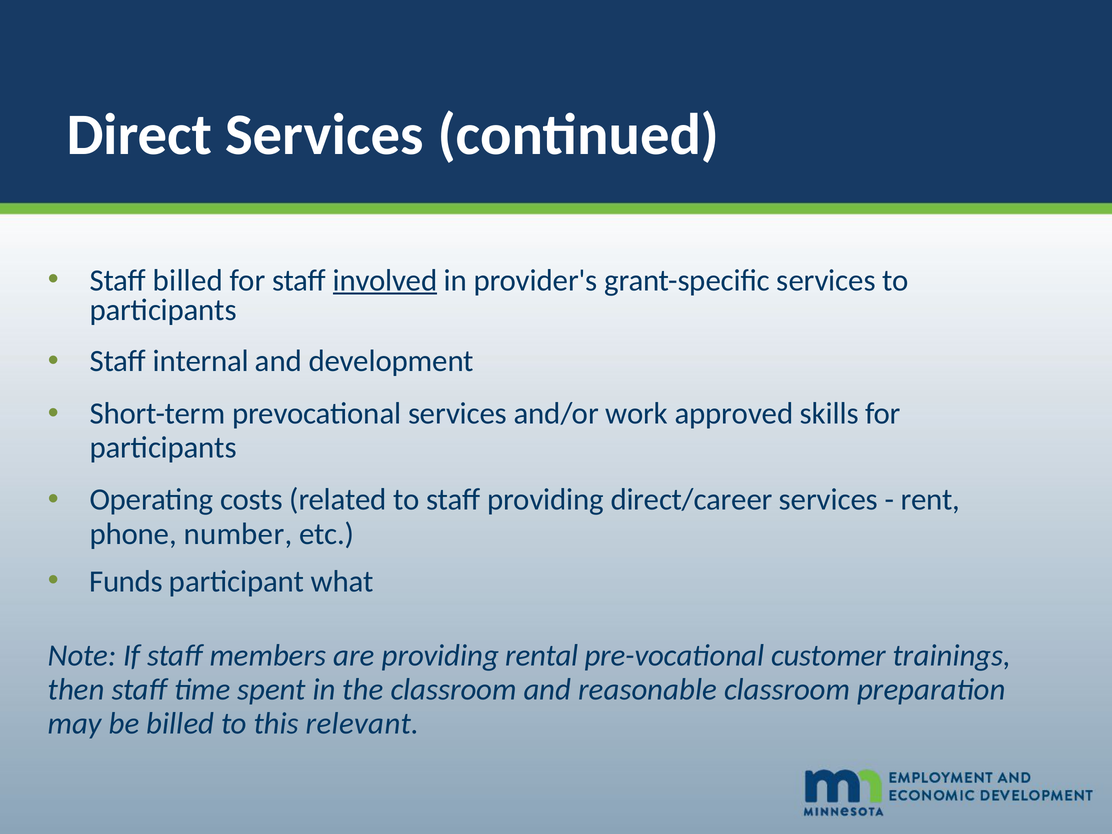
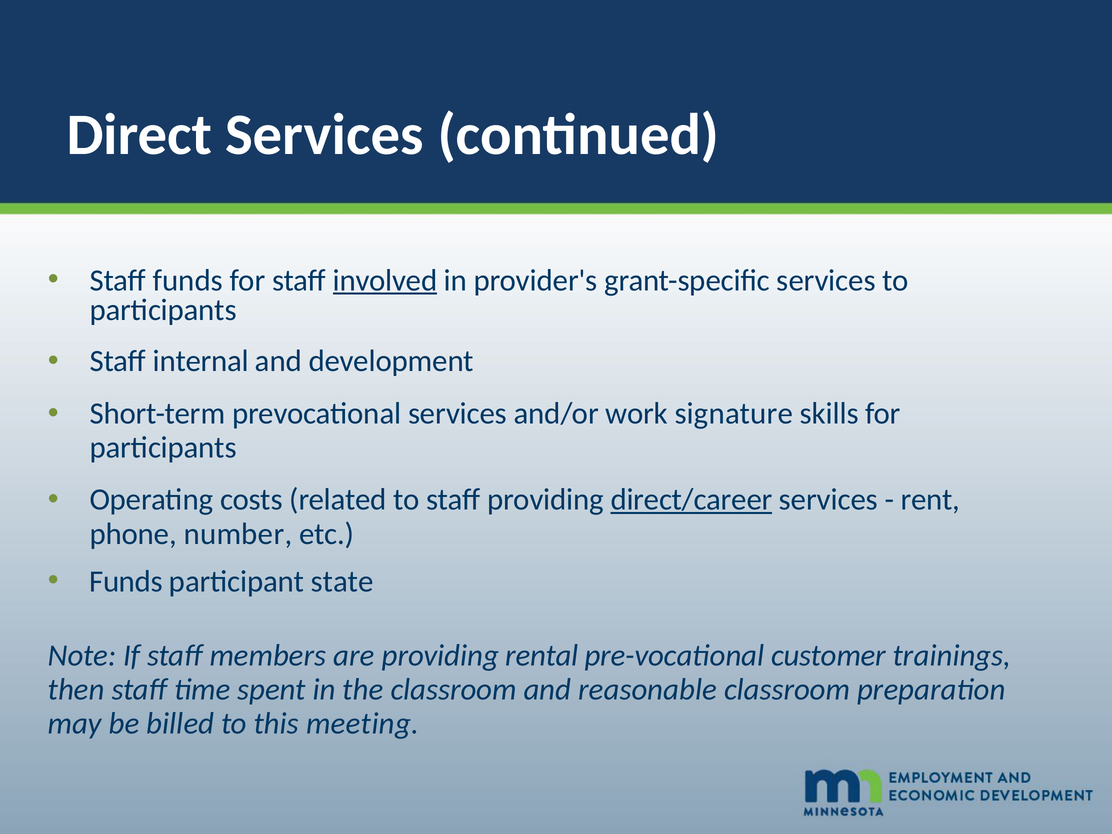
Staff billed: billed -> funds
approved: approved -> signature
direct/career underline: none -> present
what: what -> state
relevant: relevant -> meeting
